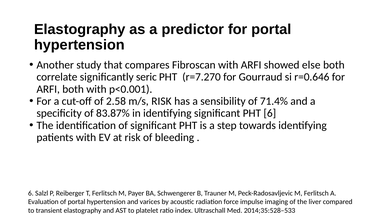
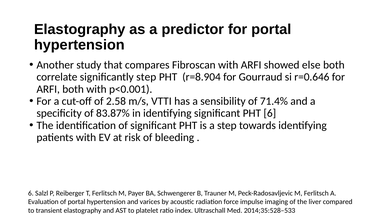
significantly seric: seric -> step
r=7.270: r=7.270 -> r=8.904
m/s RISK: RISK -> VTTI
